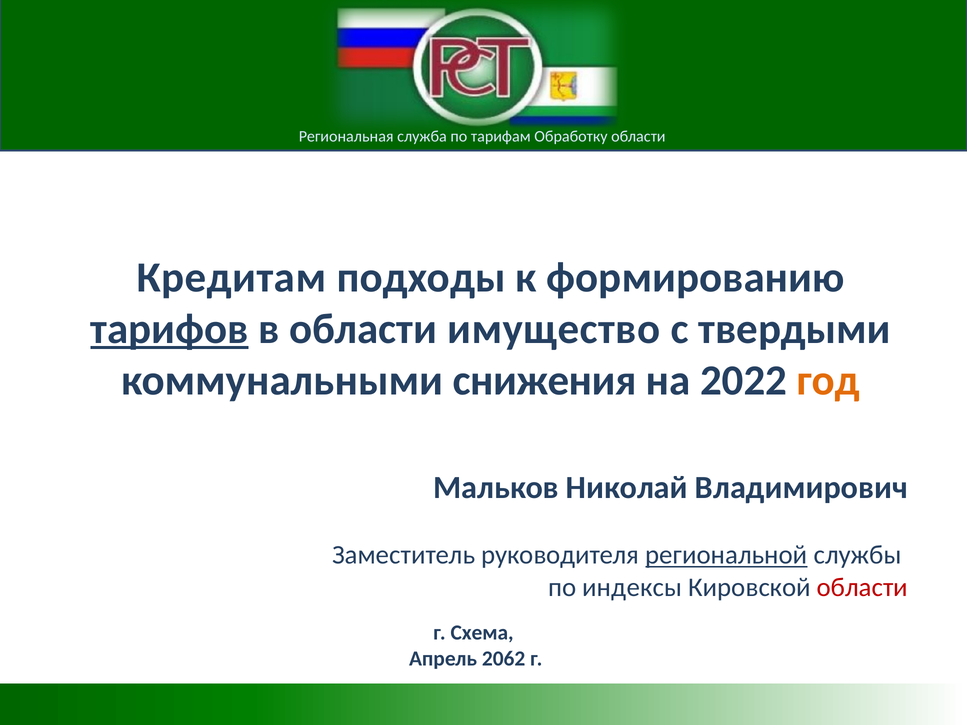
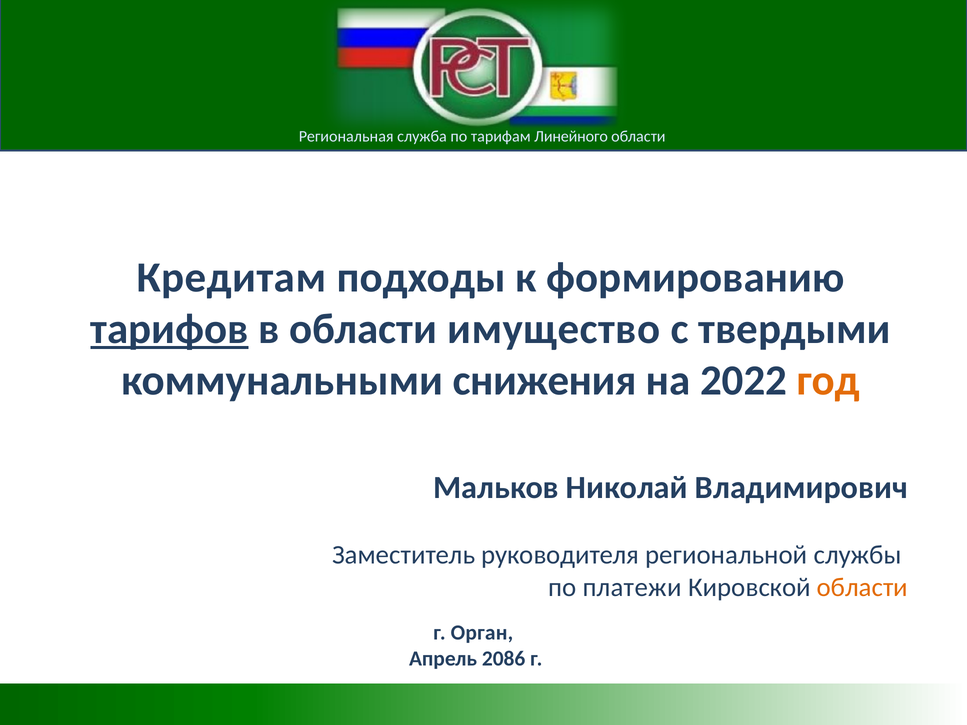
Обработку: Обработку -> Линейного
региональной underline: present -> none
индексы: индексы -> платежи
области at (862, 588) colour: red -> orange
Схема: Схема -> Орган
2062: 2062 -> 2086
